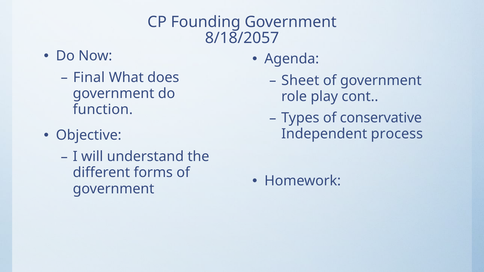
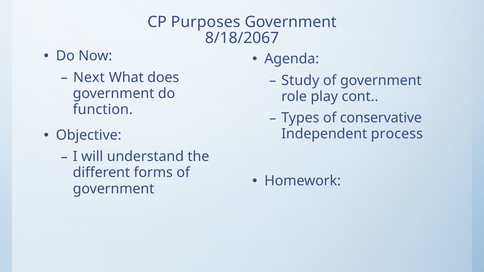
Founding: Founding -> Purposes
8/18/2057: 8/18/2057 -> 8/18/2067
Final: Final -> Next
Sheet: Sheet -> Study
